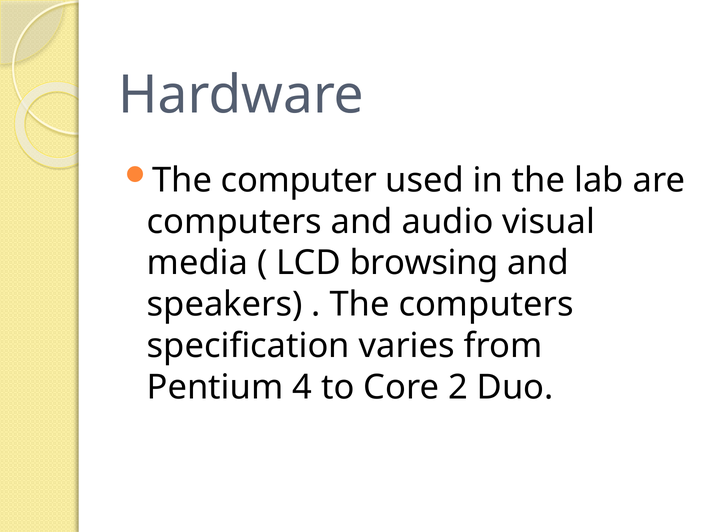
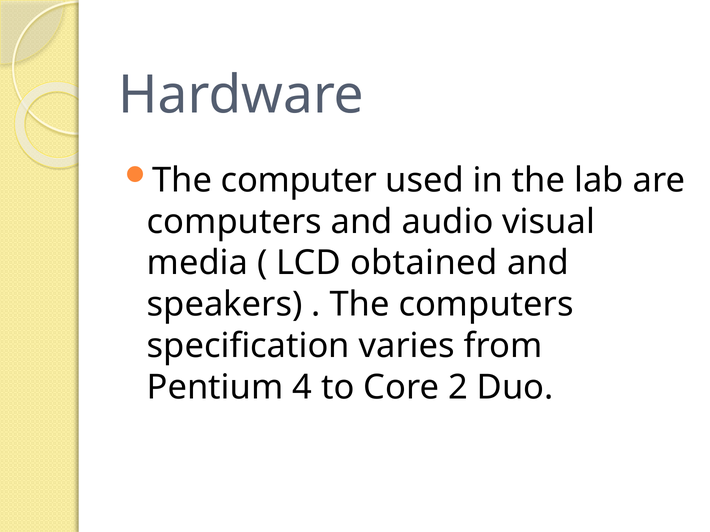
browsing: browsing -> obtained
